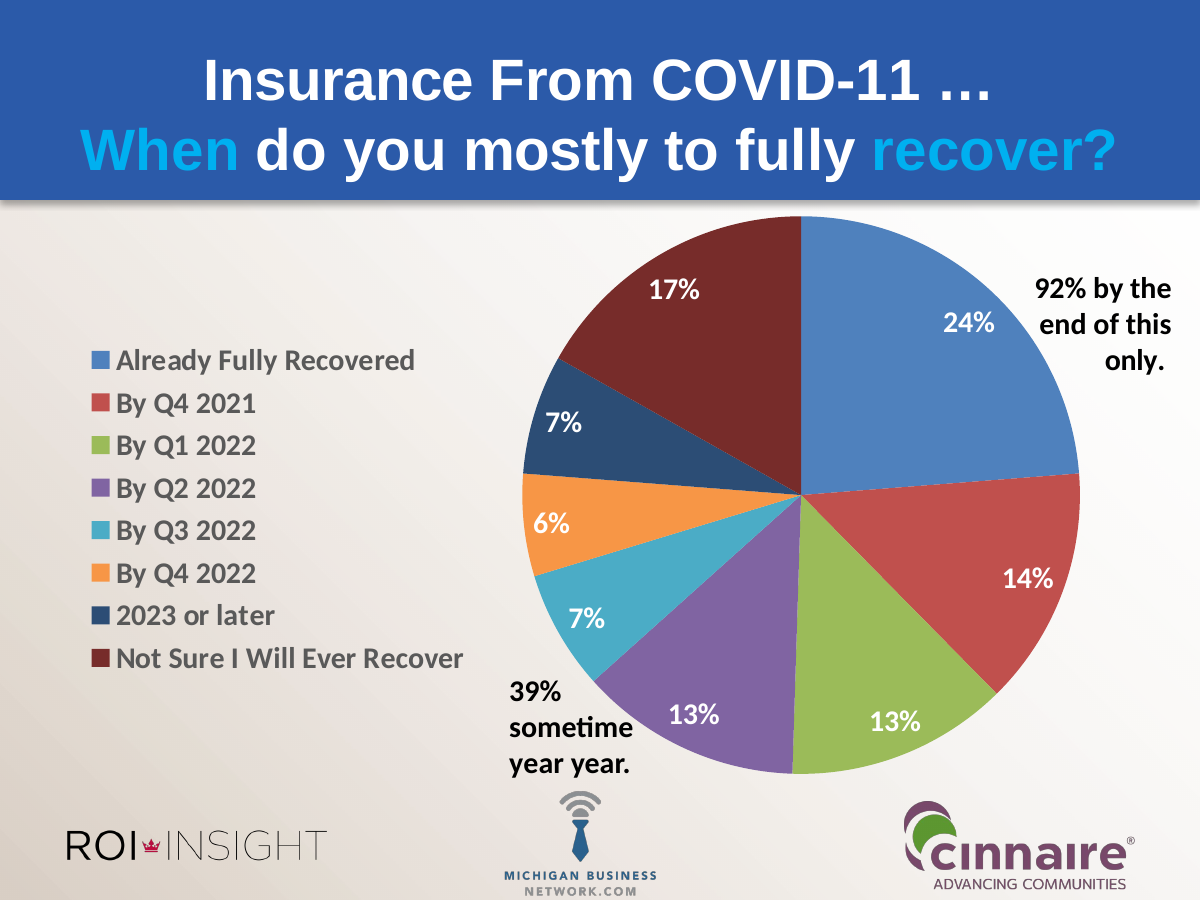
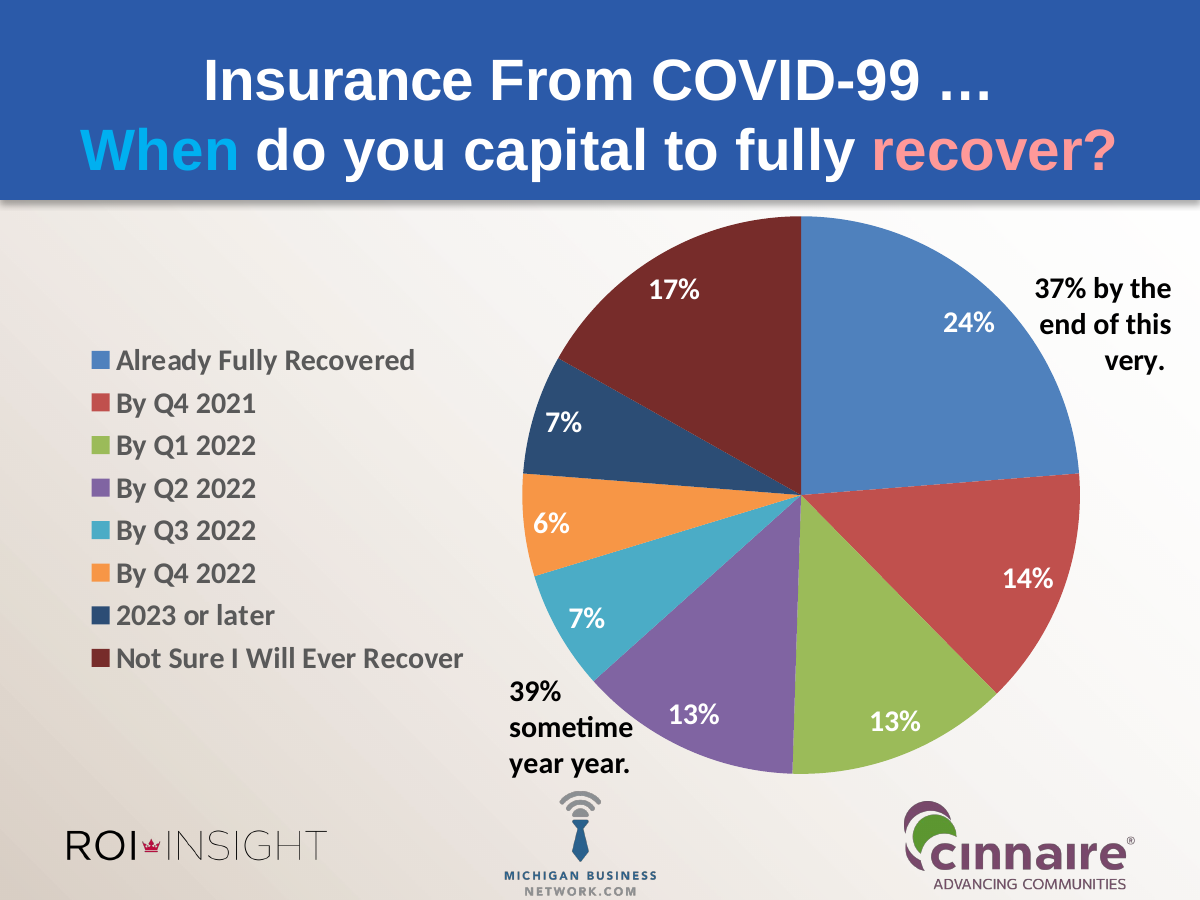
COVID-11: COVID-11 -> COVID-99
mostly: mostly -> capital
recover at (995, 151) colour: light blue -> pink
92%: 92% -> 37%
only: only -> very
